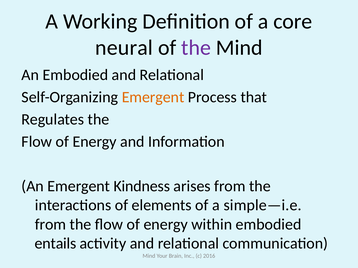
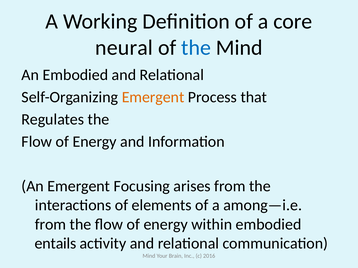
the at (196, 48) colour: purple -> blue
Kindness: Kindness -> Focusing
simple—i.e: simple—i.e -> among—i.e
